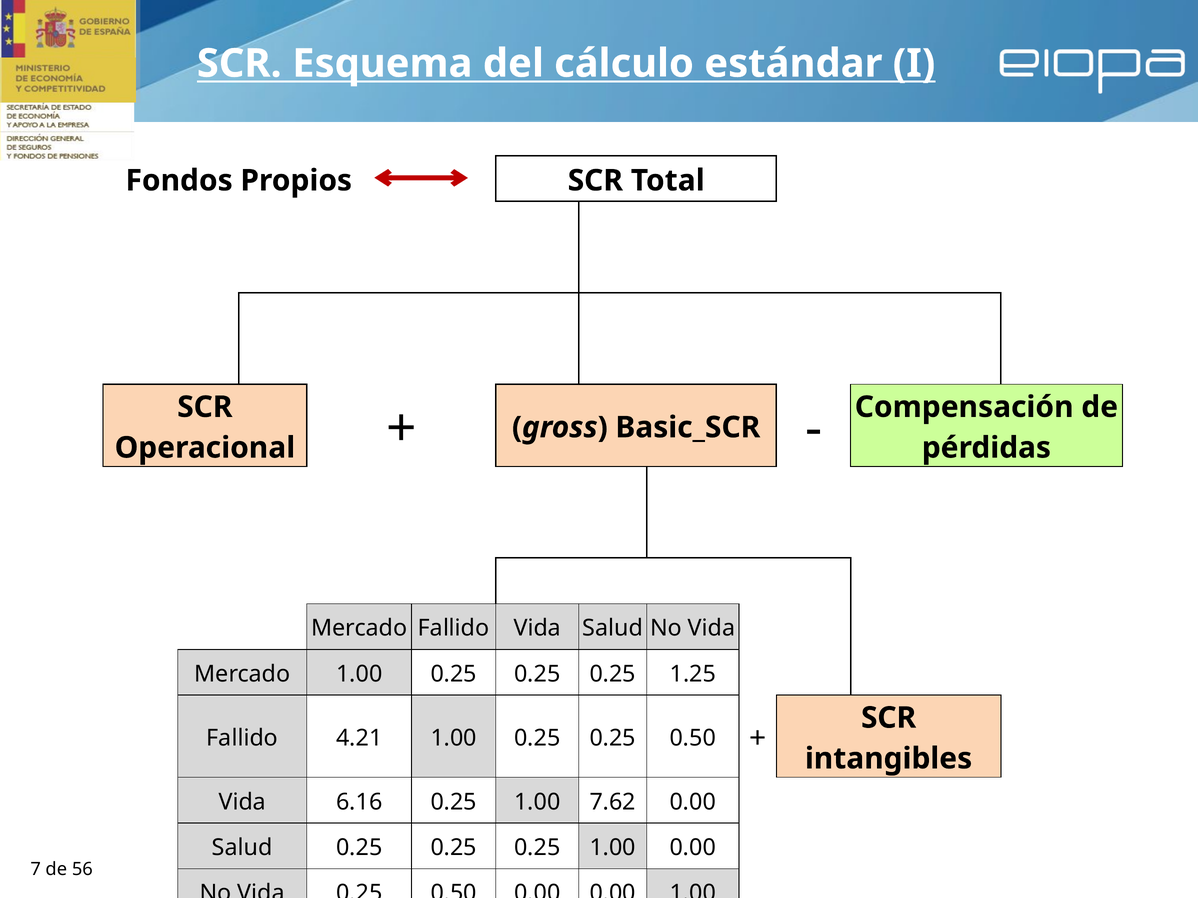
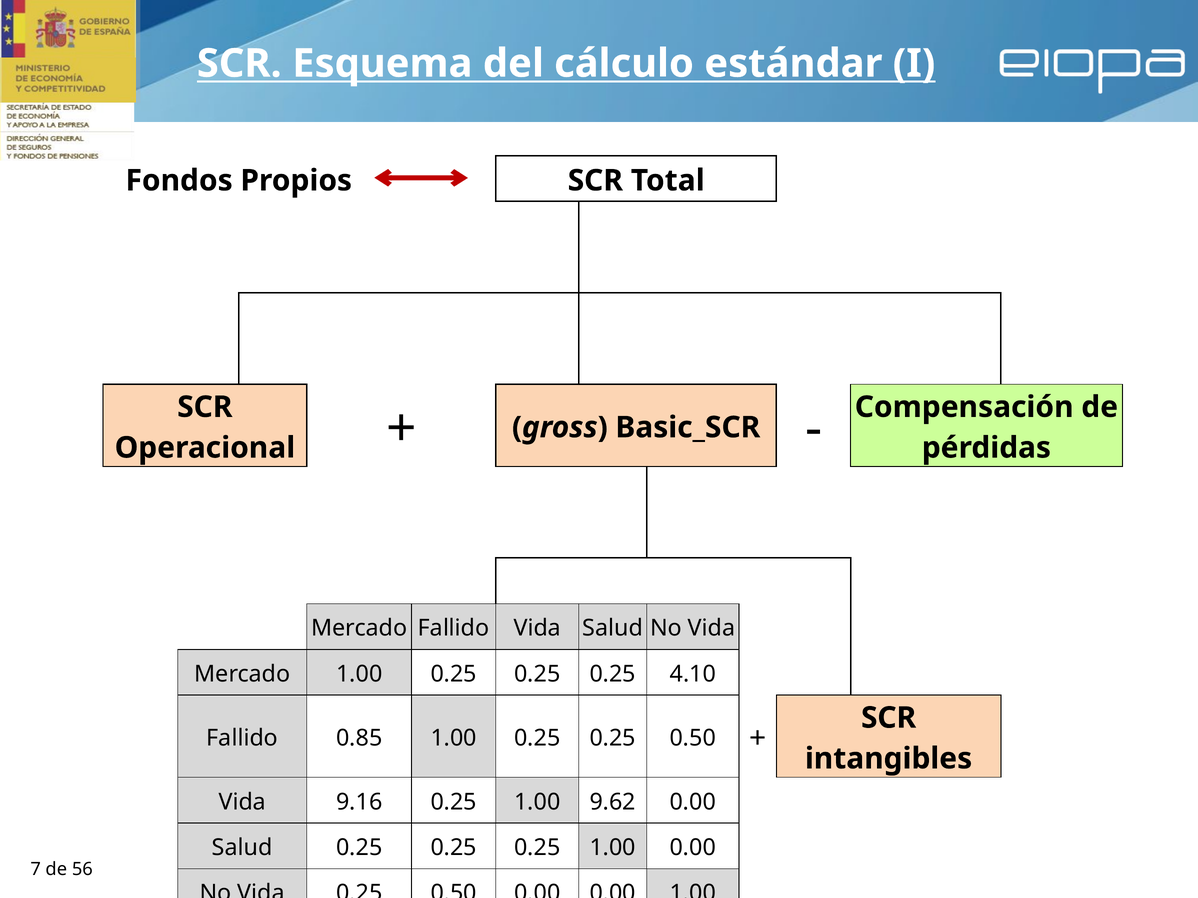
1.25: 1.25 -> 4.10
4.21: 4.21 -> 0.85
6.16: 6.16 -> 9.16
7.62: 7.62 -> 9.62
